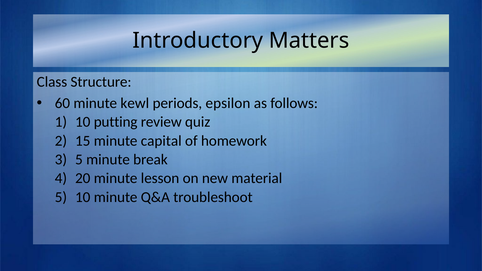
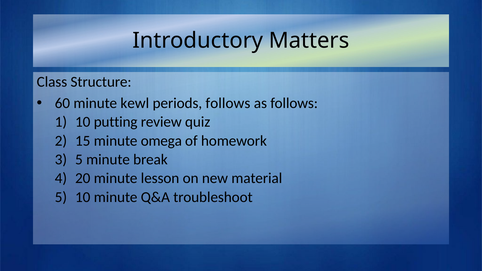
periods epsilon: epsilon -> follows
capital: capital -> omega
